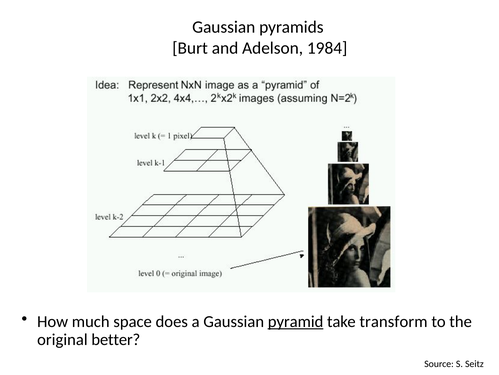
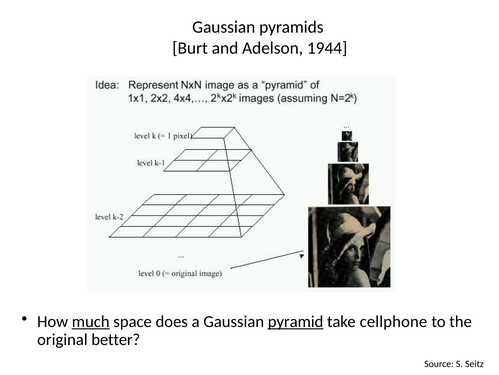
1984: 1984 -> 1944
much underline: none -> present
transform: transform -> cellphone
